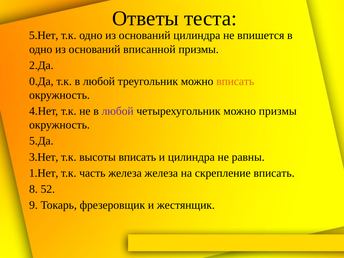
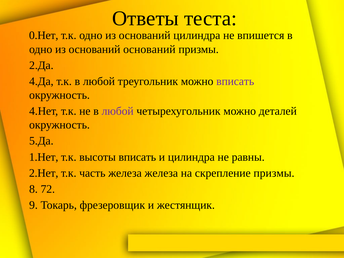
5.Нет: 5.Нет -> 0.Нет
оснований вписанной: вписанной -> оснований
0.Да: 0.Да -> 4.Да
вписать at (235, 81) colour: orange -> purple
можно призмы: призмы -> деталей
3.Нет: 3.Нет -> 1.Нет
1.Нет: 1.Нет -> 2.Нет
скрепление вписать: вписать -> призмы
52: 52 -> 72
